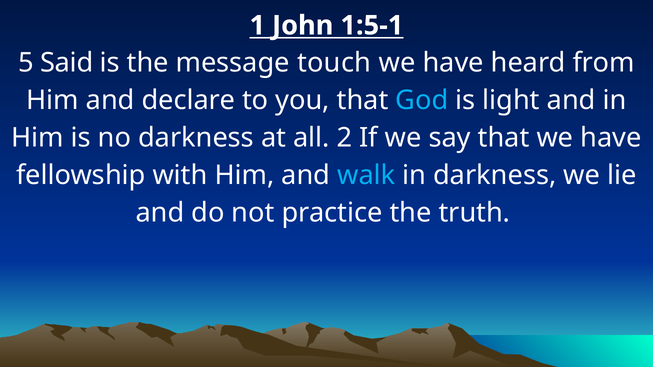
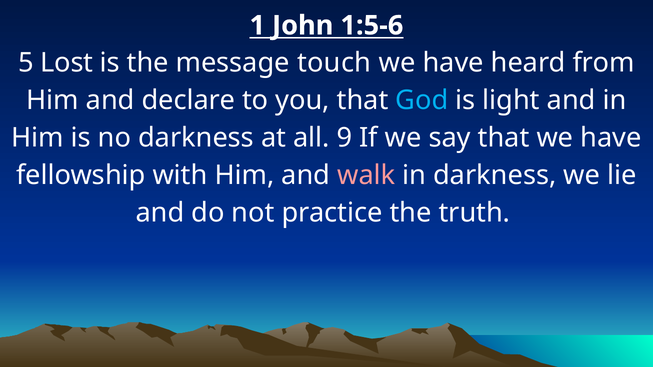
1:5-1: 1:5-1 -> 1:5-6
Said: Said -> Lost
2: 2 -> 9
walk colour: light blue -> pink
